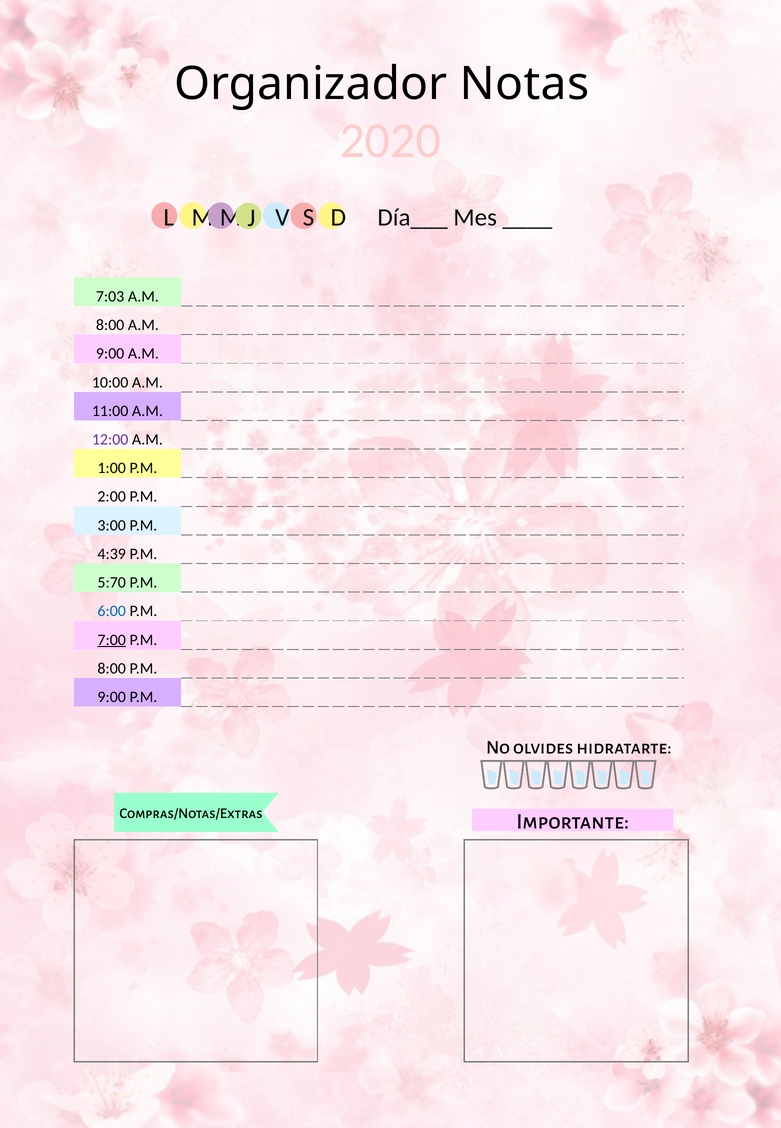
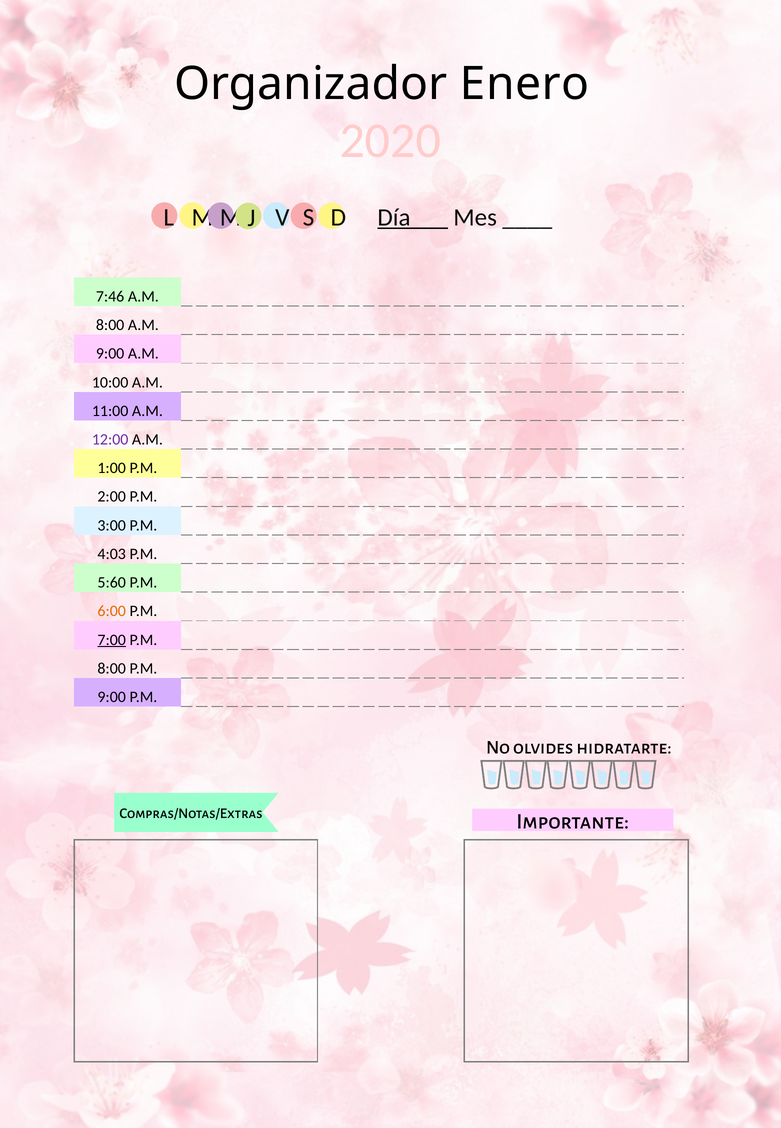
Notas: Notas -> Enero
Día___ underline: none -> present
7:03: 7:03 -> 7:46
4:39: 4:39 -> 4:03
5:70: 5:70 -> 5:60
6:00 colour: blue -> orange
